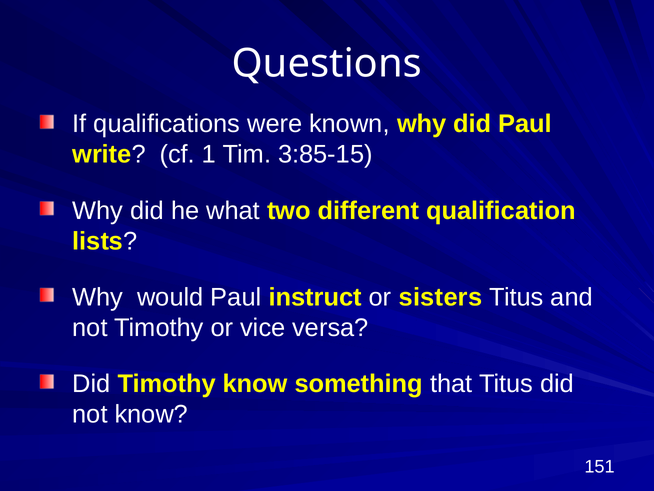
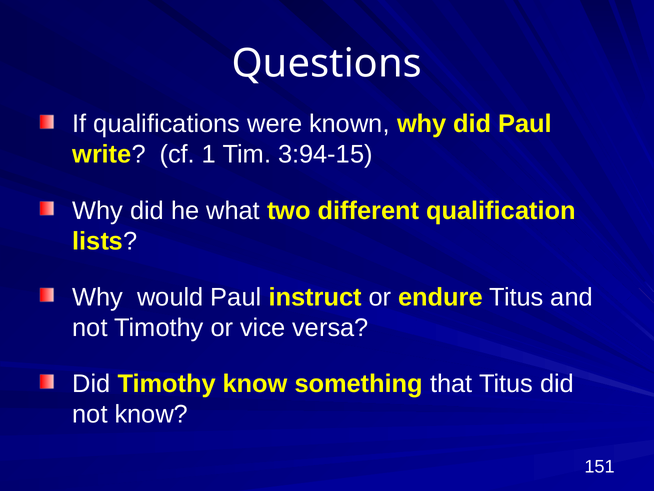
3:85-15: 3:85-15 -> 3:94-15
sisters: sisters -> endure
